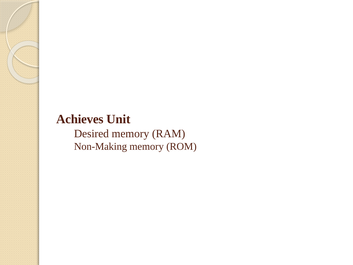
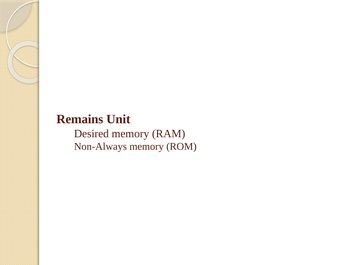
Achieves: Achieves -> Remains
Non-Making: Non-Making -> Non-Always
